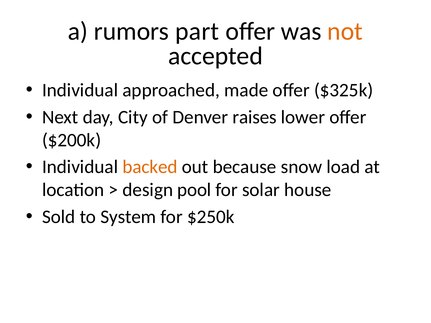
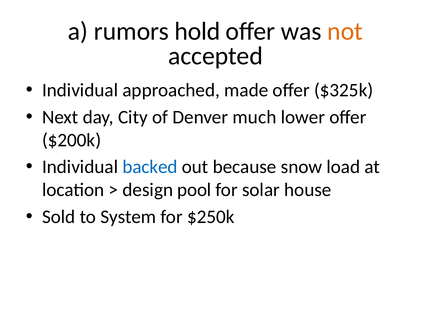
part: part -> hold
raises: raises -> much
backed colour: orange -> blue
